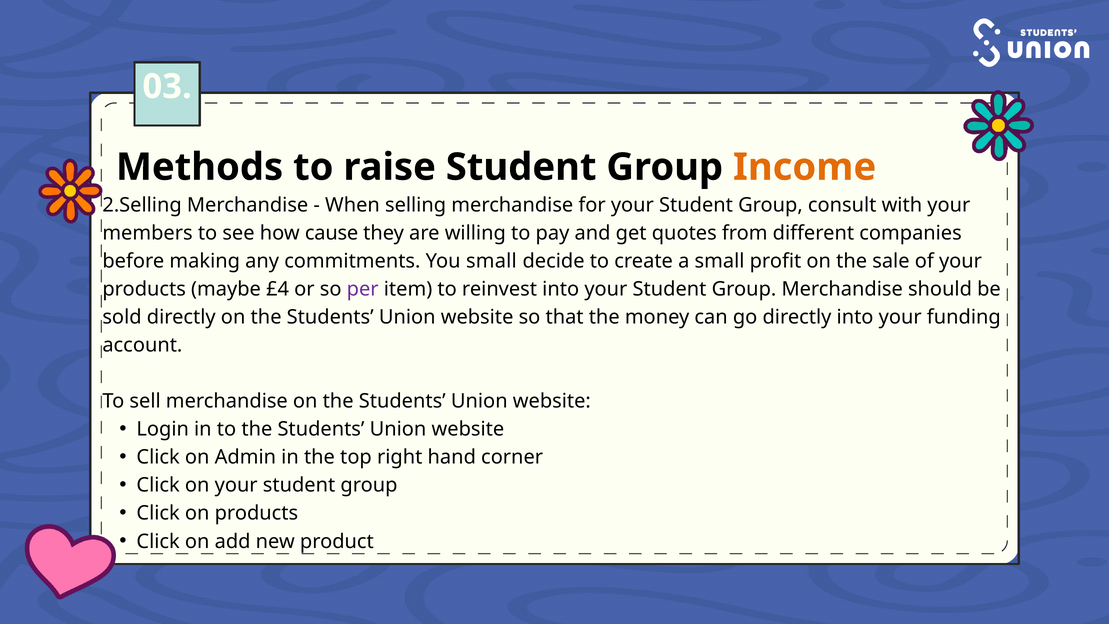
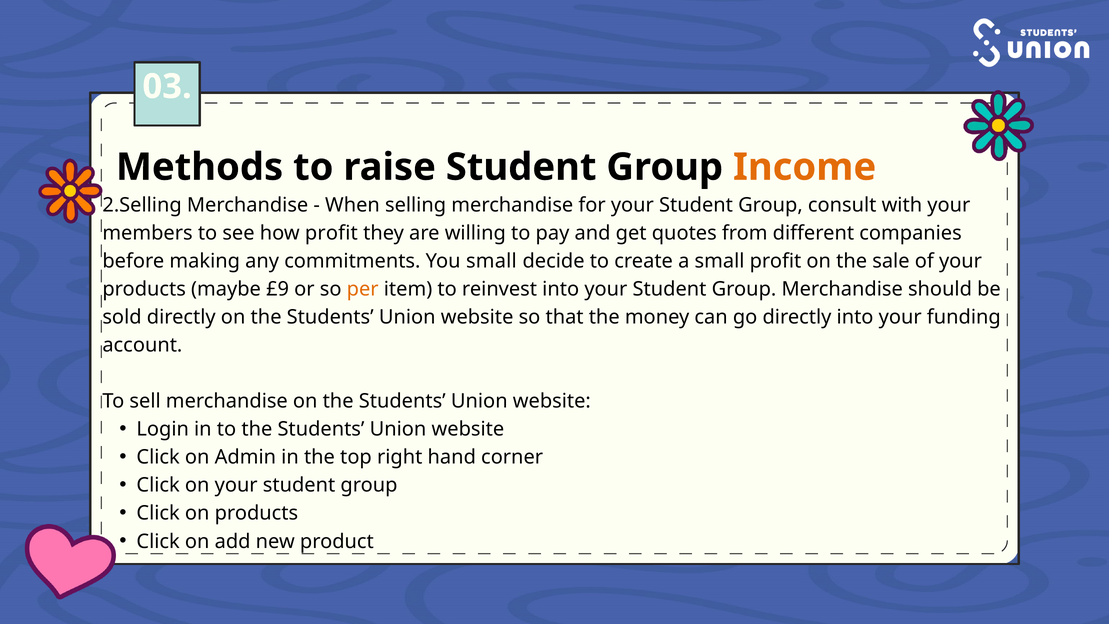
how cause: cause -> profit
£4: £4 -> £9
per colour: purple -> orange
